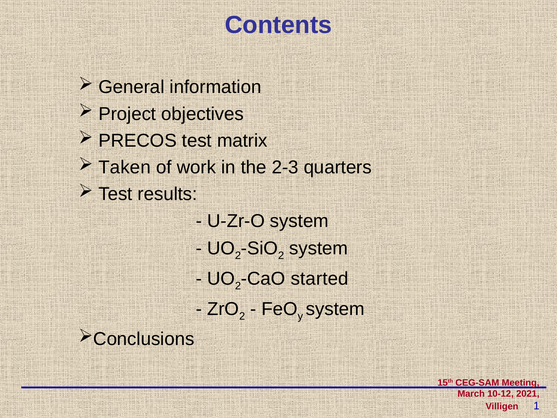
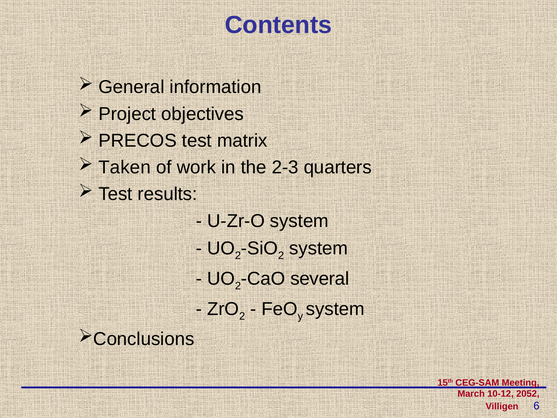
started: started -> several
2021: 2021 -> 2052
1: 1 -> 6
